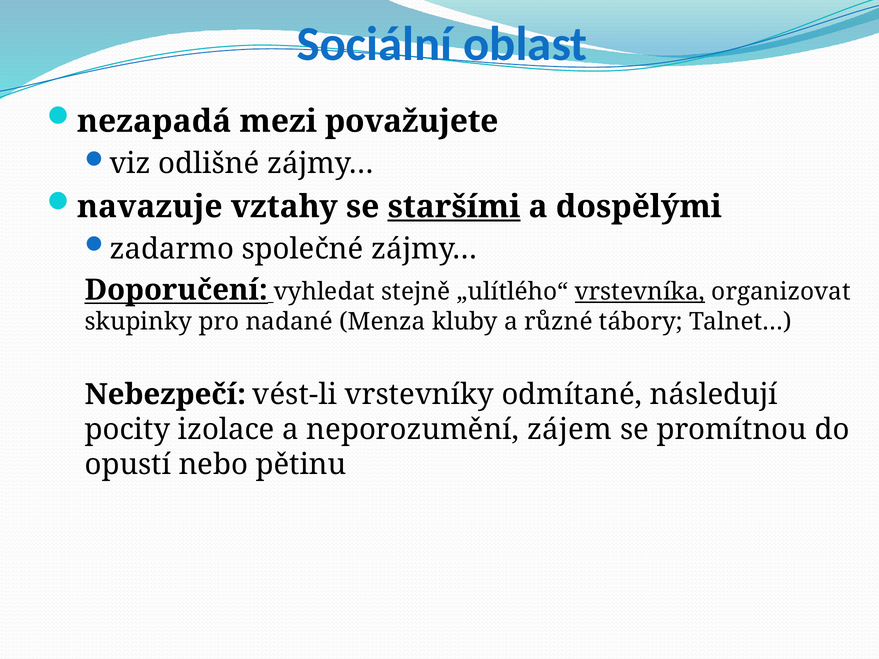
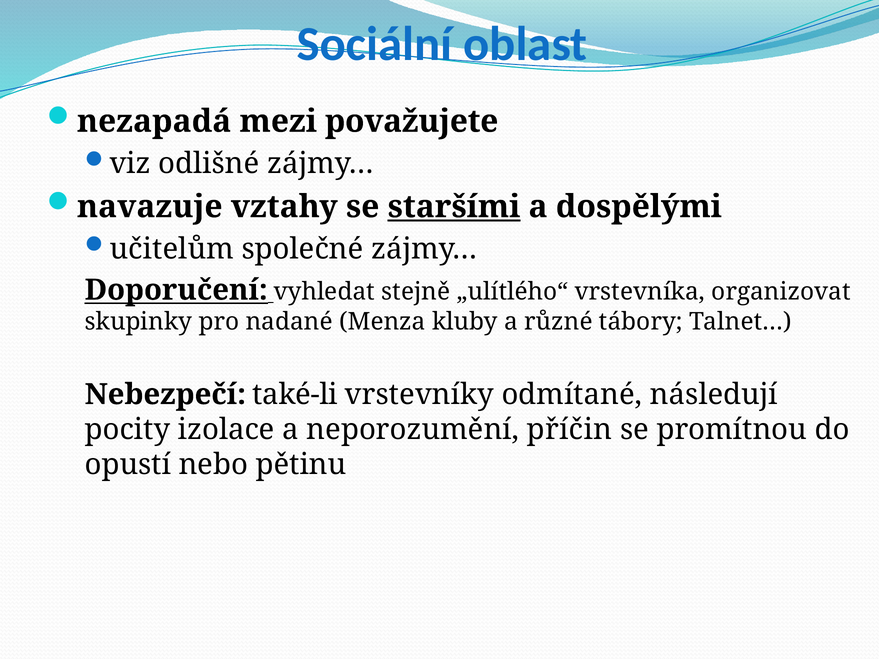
zadarmo: zadarmo -> učitelům
vrstevníka underline: present -> none
vést-li: vést-li -> také-li
zájem: zájem -> příčin
